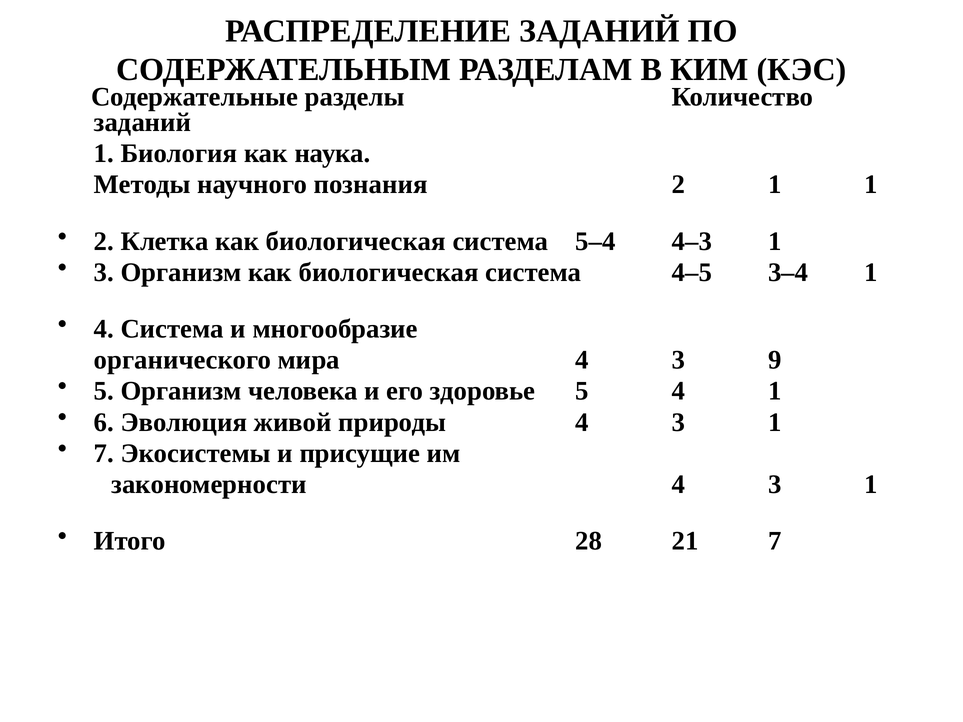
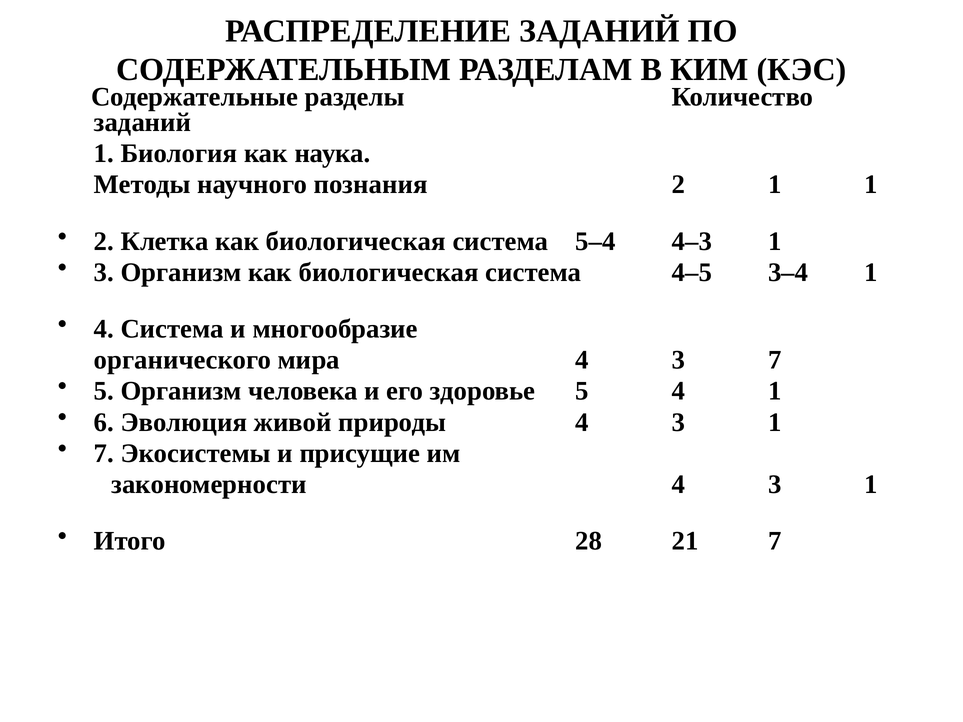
3 9: 9 -> 7
